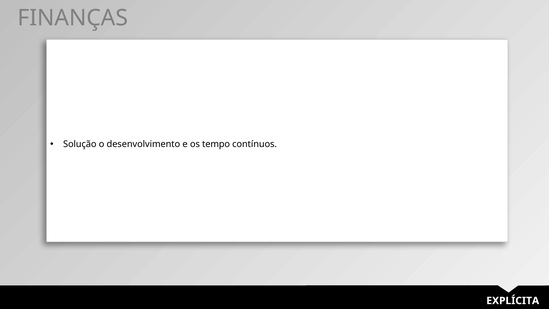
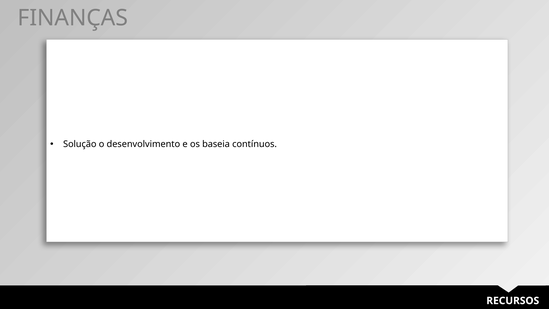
tempo: tempo -> baseia
EXPLÍCITA: EXPLÍCITA -> RECURSOS
